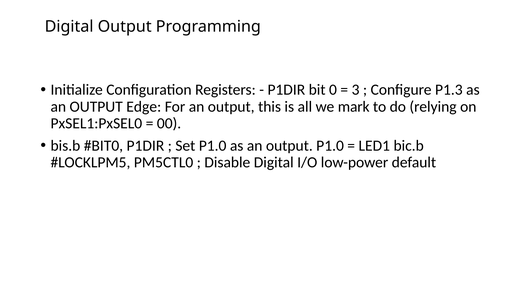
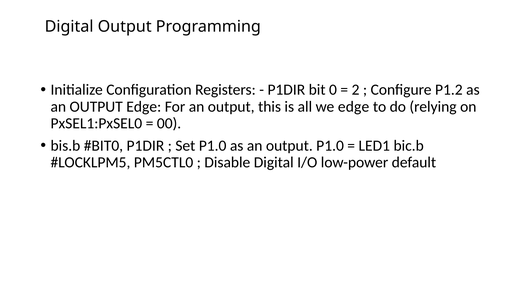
3: 3 -> 2
P1.3: P1.3 -> P1.2
we mark: mark -> edge
